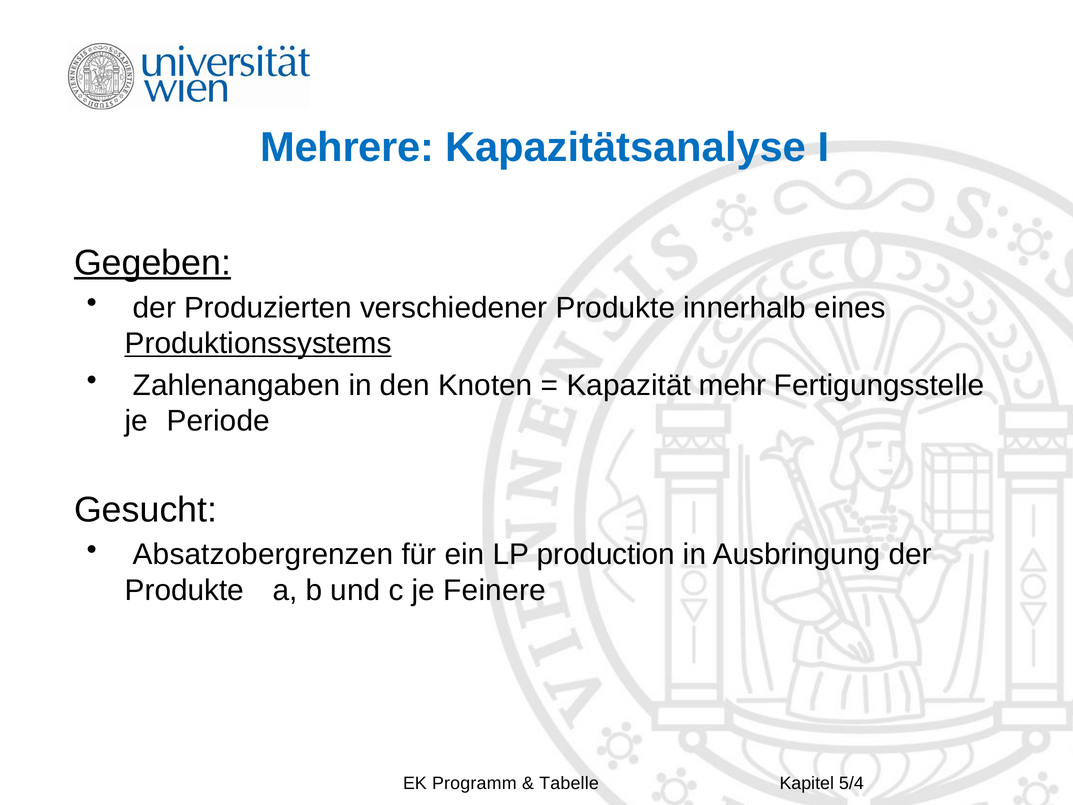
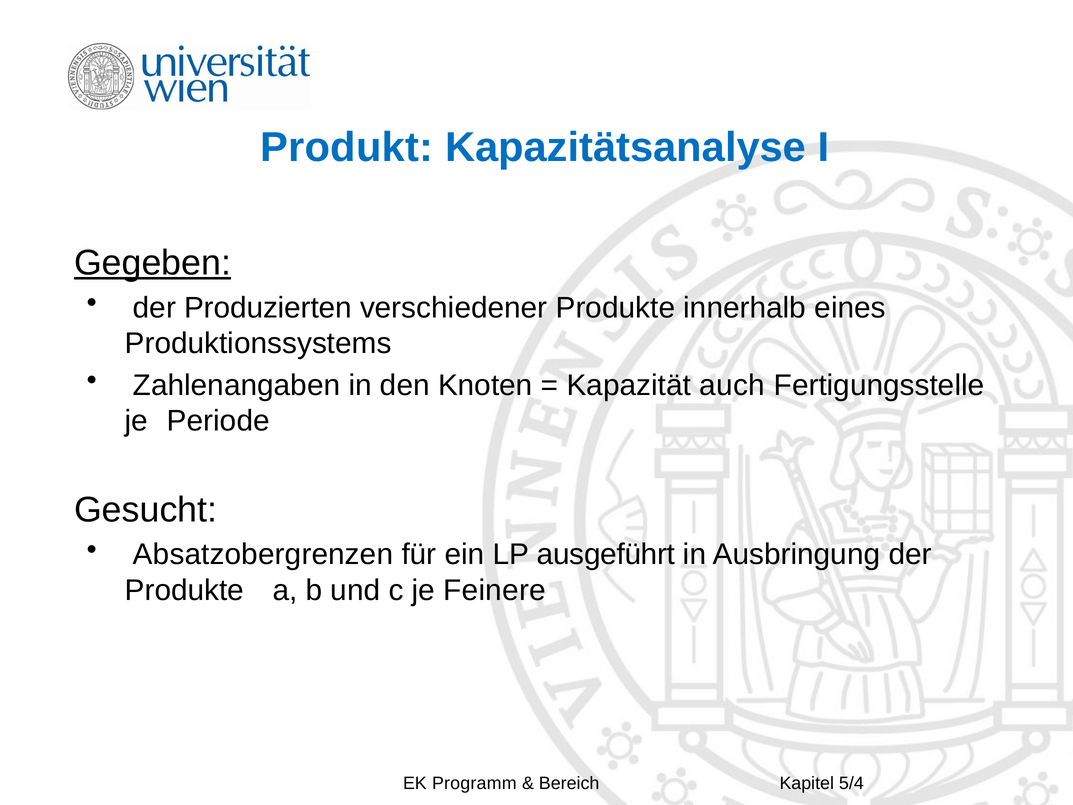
Mehrere: Mehrere -> Produkt
Produktionssystems underline: present -> none
mehr: mehr -> auch
production: production -> ausgeführt
Tabelle: Tabelle -> Bereich
